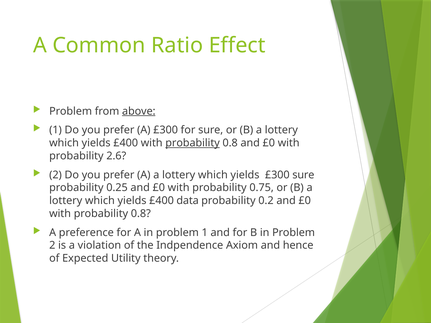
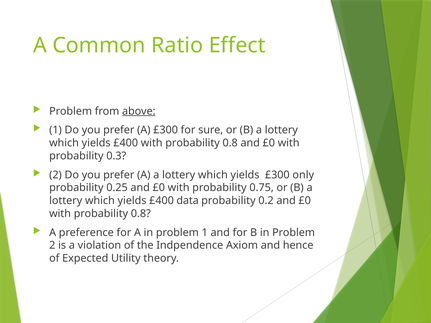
probability at (193, 143) underline: present -> none
2.6: 2.6 -> 0.3
£300 sure: sure -> only
